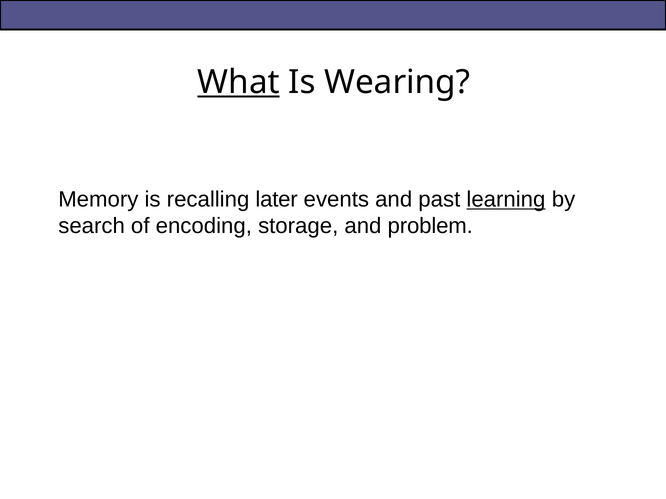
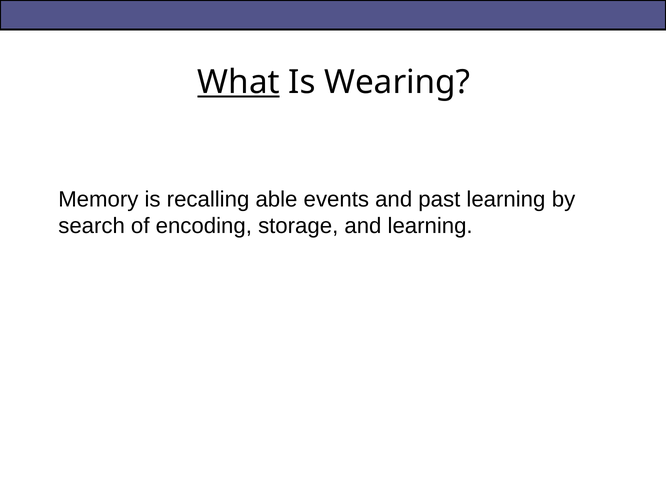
later: later -> able
learning at (506, 200) underline: present -> none
and problem: problem -> learning
